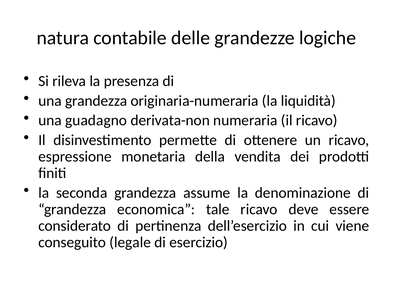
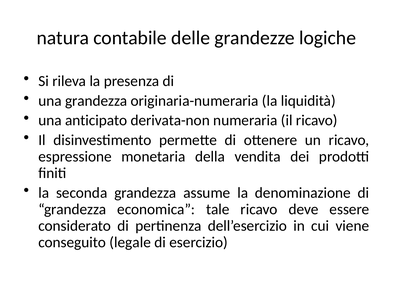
guadagno: guadagno -> anticipato
